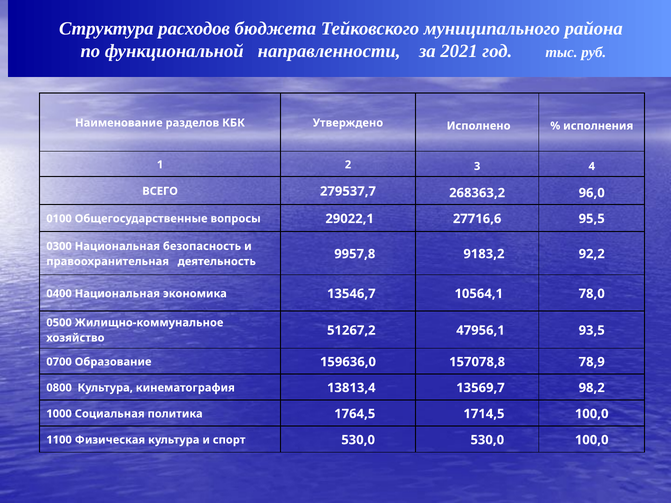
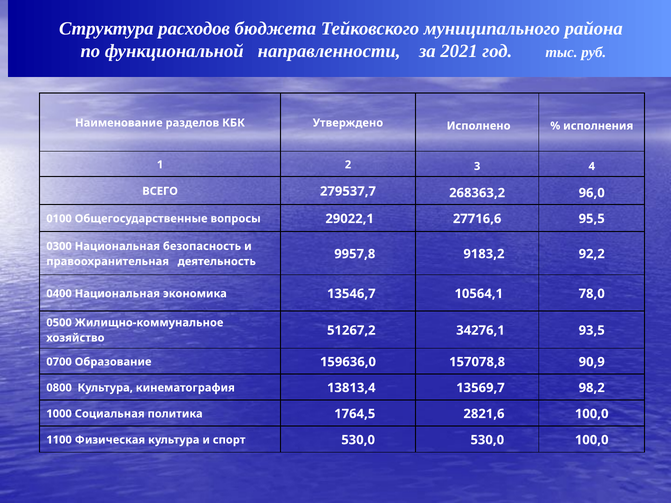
47956,1: 47956,1 -> 34276,1
78,9: 78,9 -> 90,9
1714,5: 1714,5 -> 2821,6
